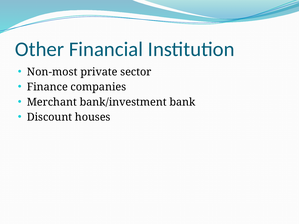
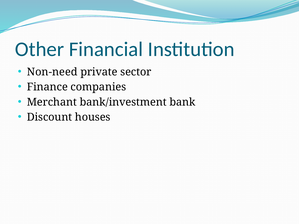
Non-most: Non-most -> Non-need
